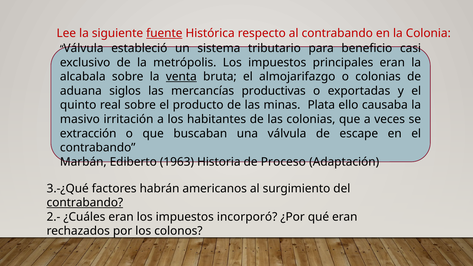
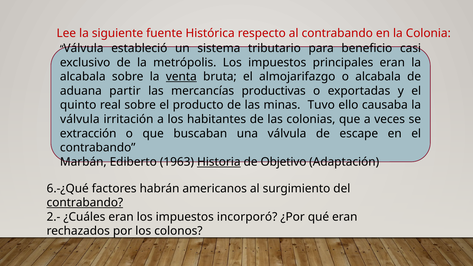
fuente underline: present -> none
o colonias: colonias -> alcabala
siglos: siglos -> partir
Plata: Plata -> Tuvo
masivo at (80, 119): masivo -> válvula
Historia underline: none -> present
Proceso: Proceso -> Objetivo
3.-¿Qué: 3.-¿Qué -> 6.-¿Qué
